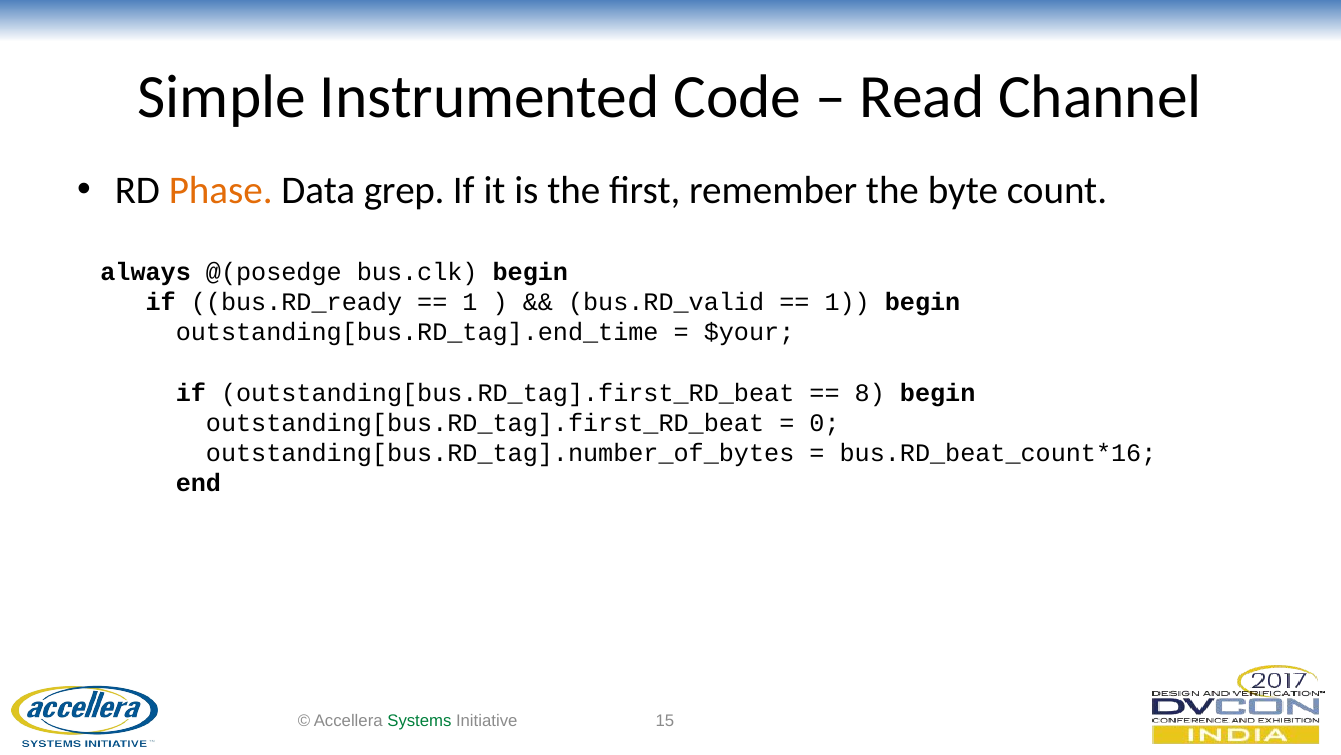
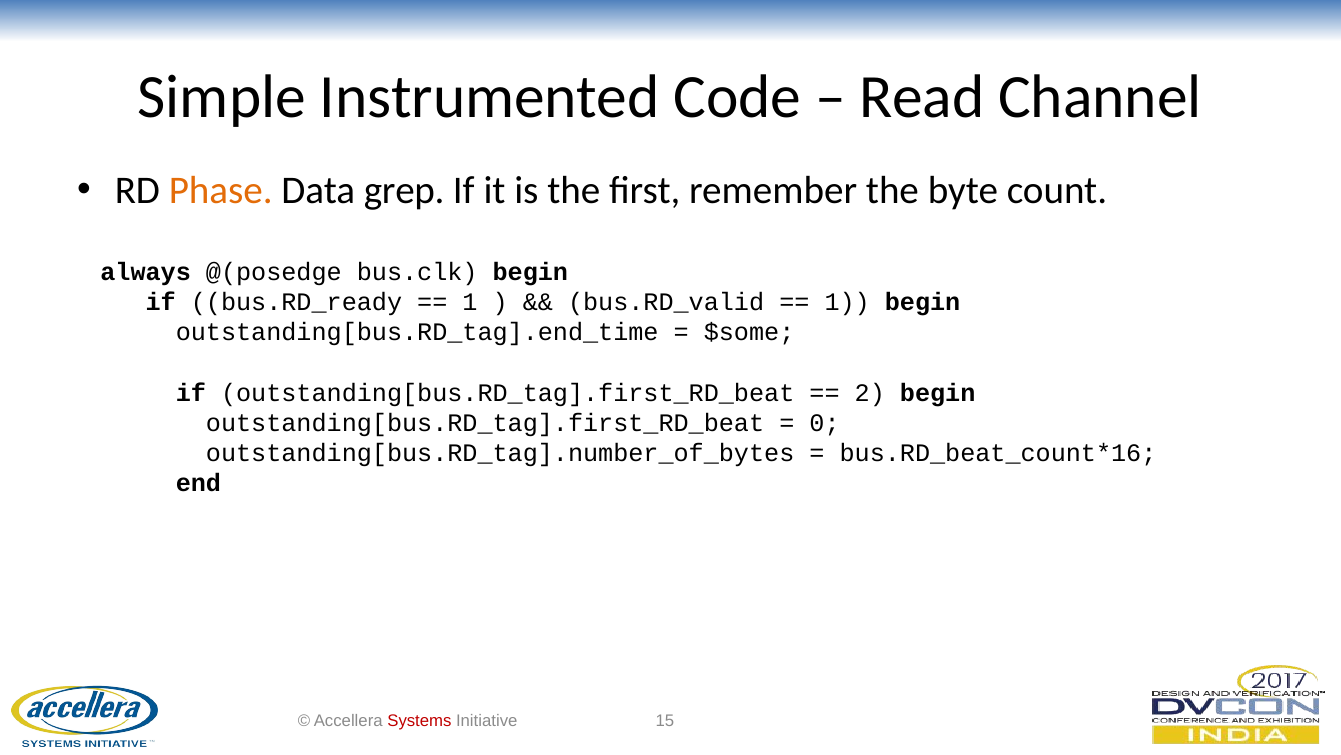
$your: $your -> $some
8: 8 -> 2
Systems colour: green -> red
